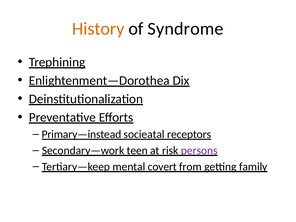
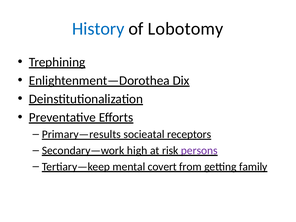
History colour: orange -> blue
Syndrome: Syndrome -> Lobotomy
Primary—instead: Primary—instead -> Primary—results
teen: teen -> high
